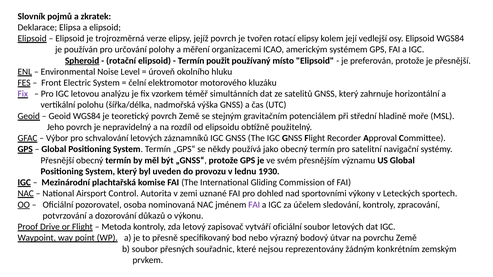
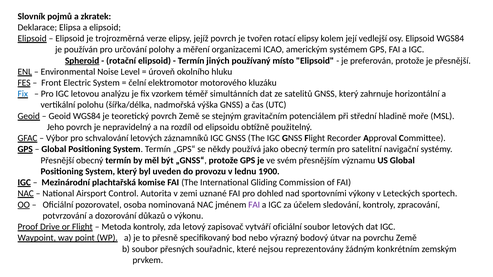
použit: použit -> jiných
Fix at (23, 94) colour: purple -> blue
1930: 1930 -> 1900
